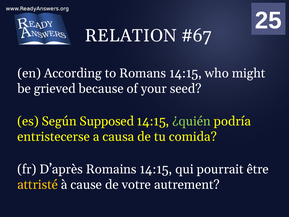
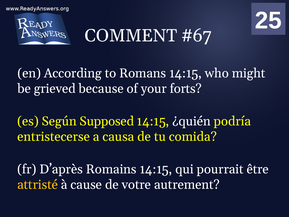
RELATION: RELATION -> COMMENT
seed: seed -> forts
¿quién colour: light green -> white
